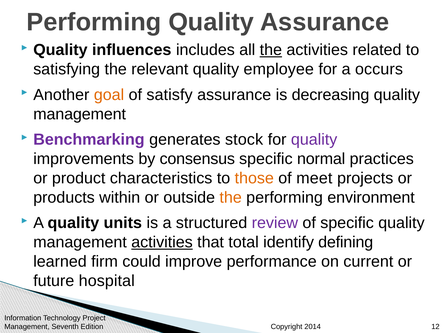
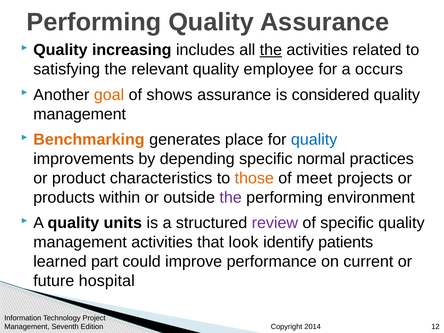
influences: influences -> increasing
satisfy: satisfy -> shows
decreasing: decreasing -> considered
Benchmarking colour: purple -> orange
stock: stock -> place
quality at (314, 140) colour: purple -> blue
consensus: consensus -> depending
the at (231, 197) colour: orange -> purple
activities at (162, 242) underline: present -> none
total: total -> look
defining: defining -> patients
firm: firm -> part
